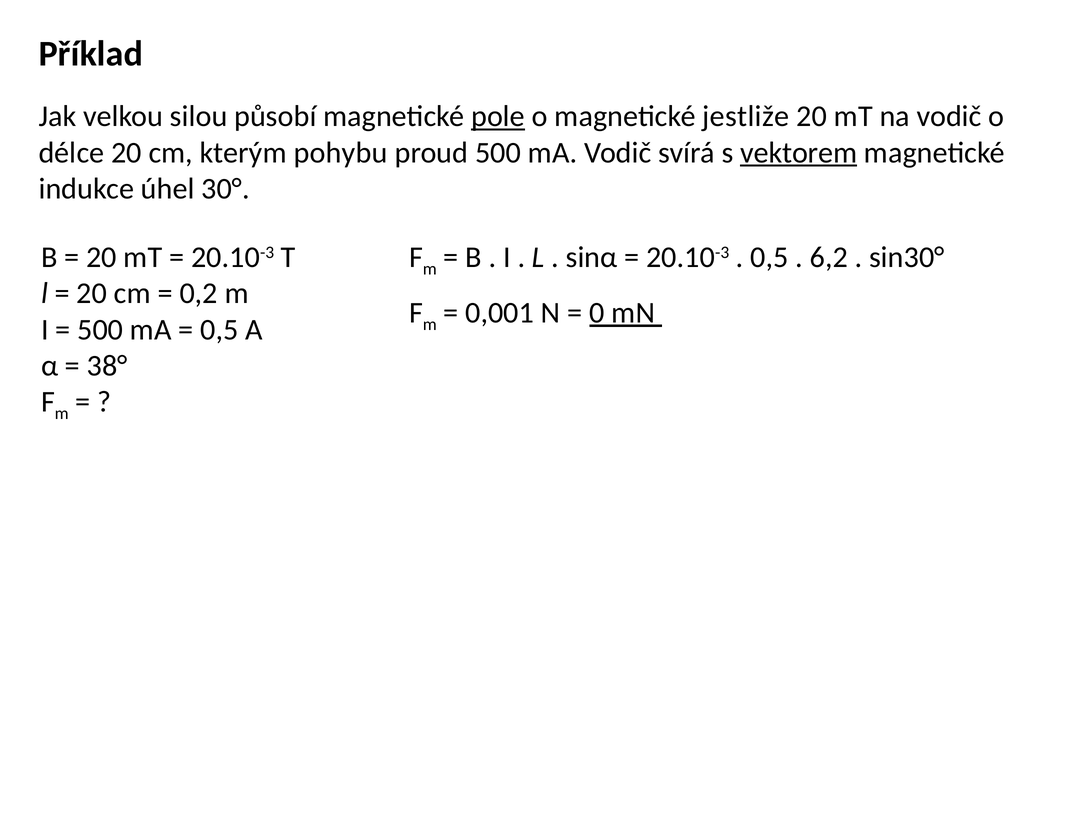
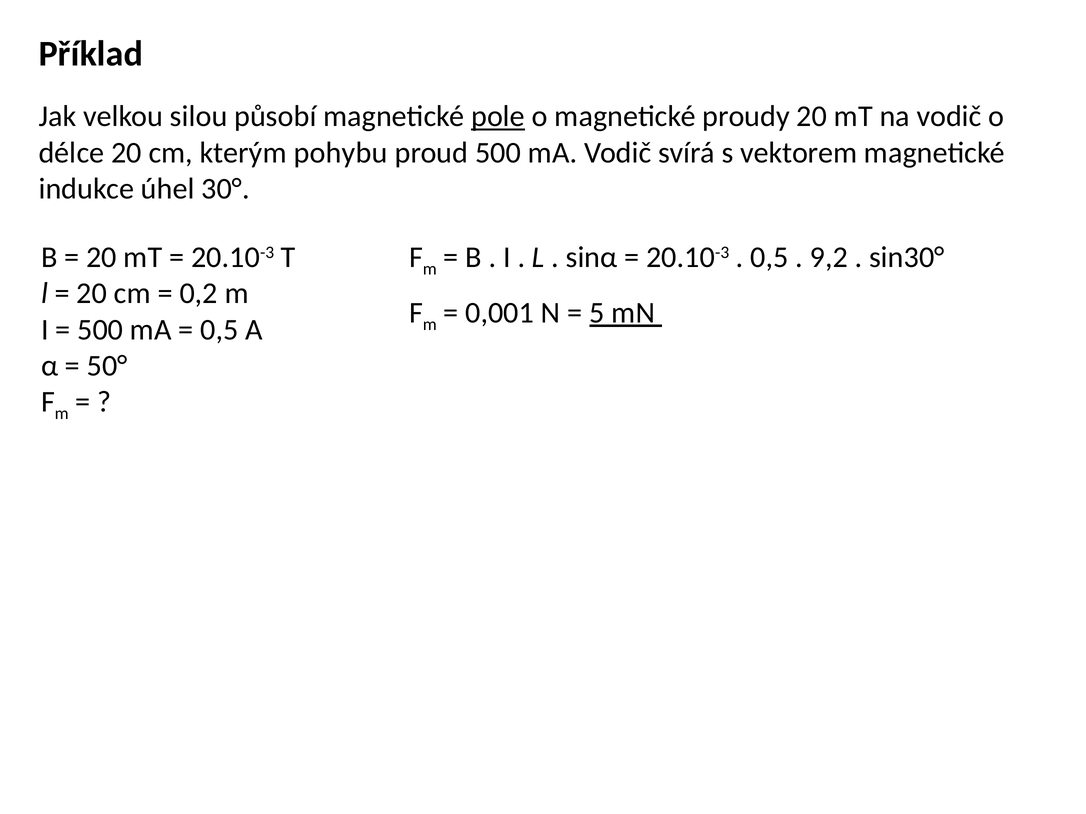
jestliže: jestliže -> proudy
vektorem underline: present -> none
6,2: 6,2 -> 9,2
0: 0 -> 5
38°: 38° -> 50°
